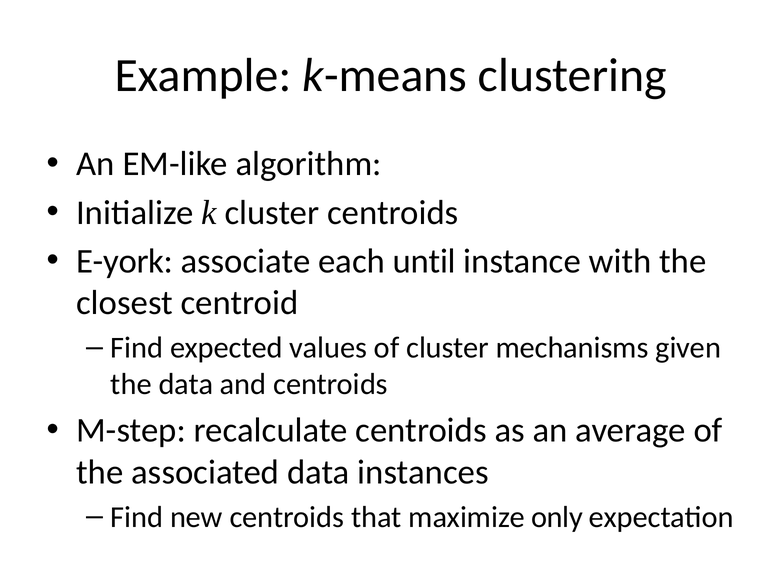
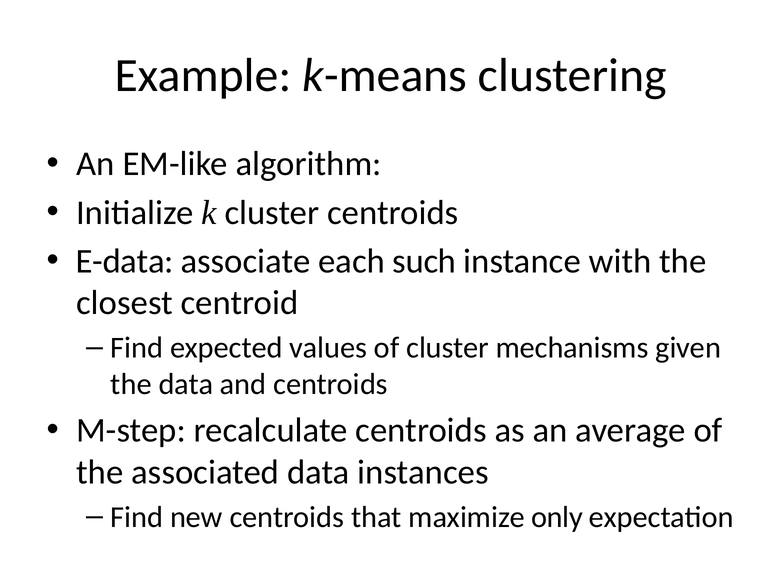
E-york: E-york -> E-data
until: until -> such
